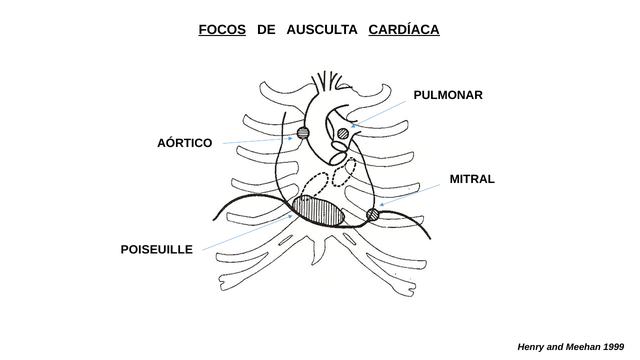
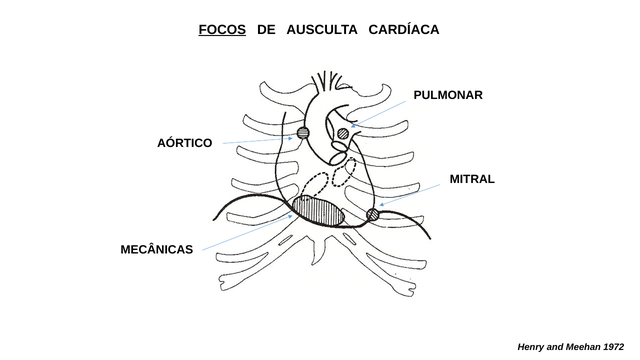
CARDÍACA underline: present -> none
POISEUILLE: POISEUILLE -> MECÂNICAS
1999: 1999 -> 1972
